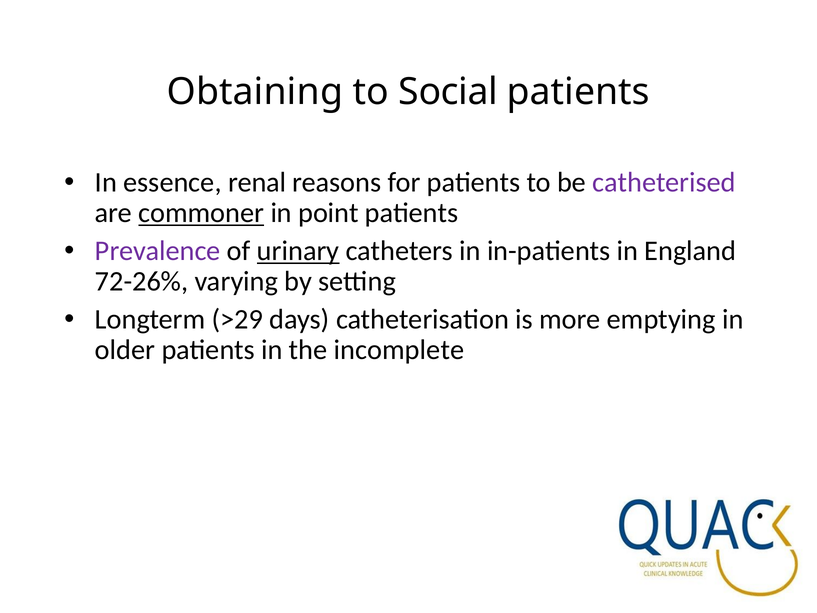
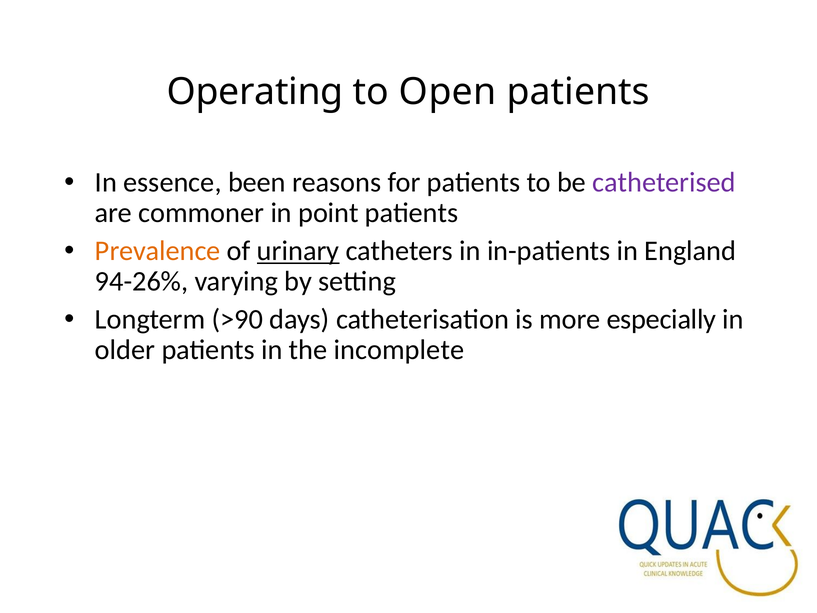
Obtaining: Obtaining -> Operating
Social: Social -> Open
renal: renal -> been
commoner underline: present -> none
Prevalence colour: purple -> orange
72-26%: 72-26% -> 94-26%
>29: >29 -> >90
emptying: emptying -> especially
